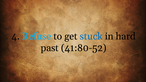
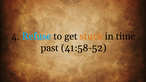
stuck colour: blue -> orange
hard: hard -> time
41:80-52: 41:80-52 -> 41:58-52
